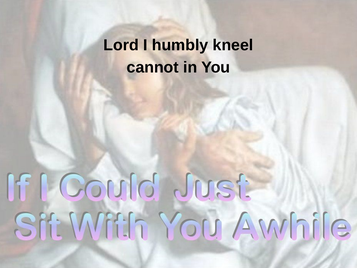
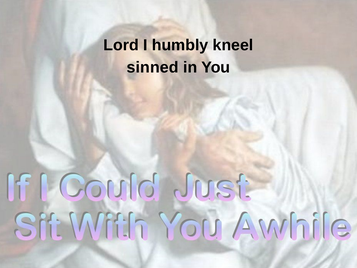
cannot: cannot -> sinned
